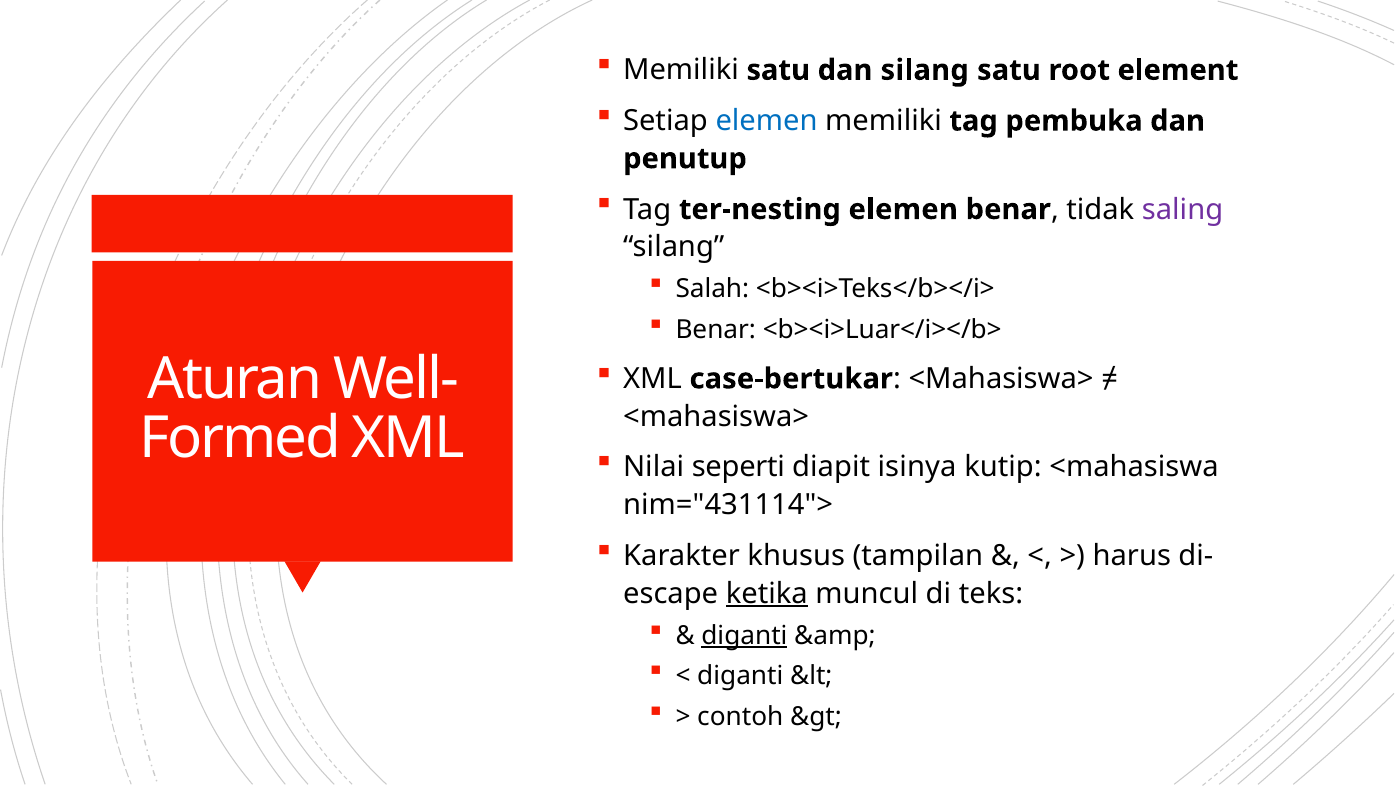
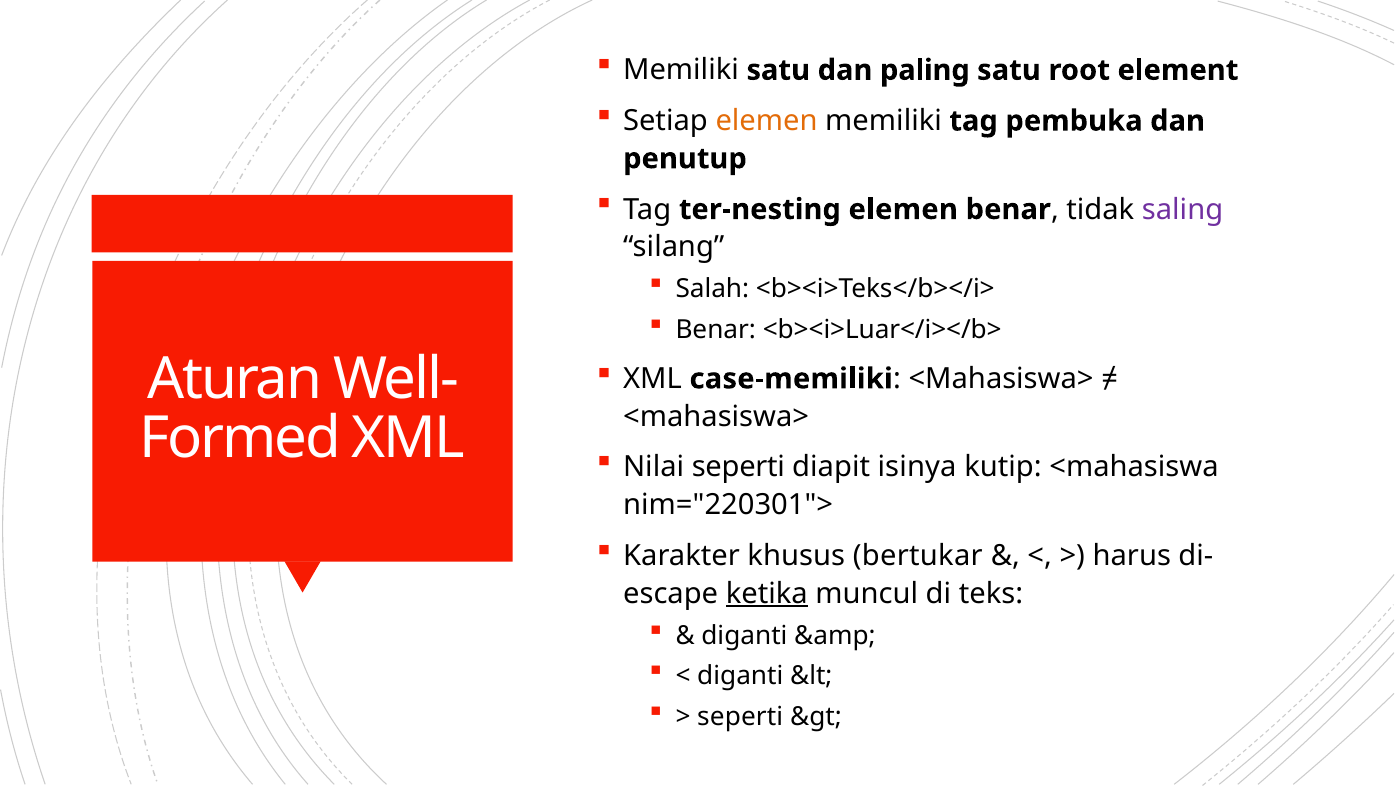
dan silang: silang -> paling
elemen at (767, 121) colour: blue -> orange
case-bertukar: case-bertukar -> case-memiliki
nim="431114">: nim="431114"> -> nim="220301">
tampilan: tampilan -> bertukar
diganti at (744, 635) underline: present -> none
contoh at (740, 716): contoh -> seperti
